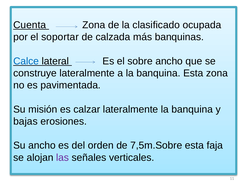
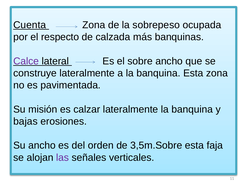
clasificado: clasificado -> sobrepeso
soportar: soportar -> respecto
Calce colour: blue -> purple
7,5m.Sobre: 7,5m.Sobre -> 3,5m.Sobre
